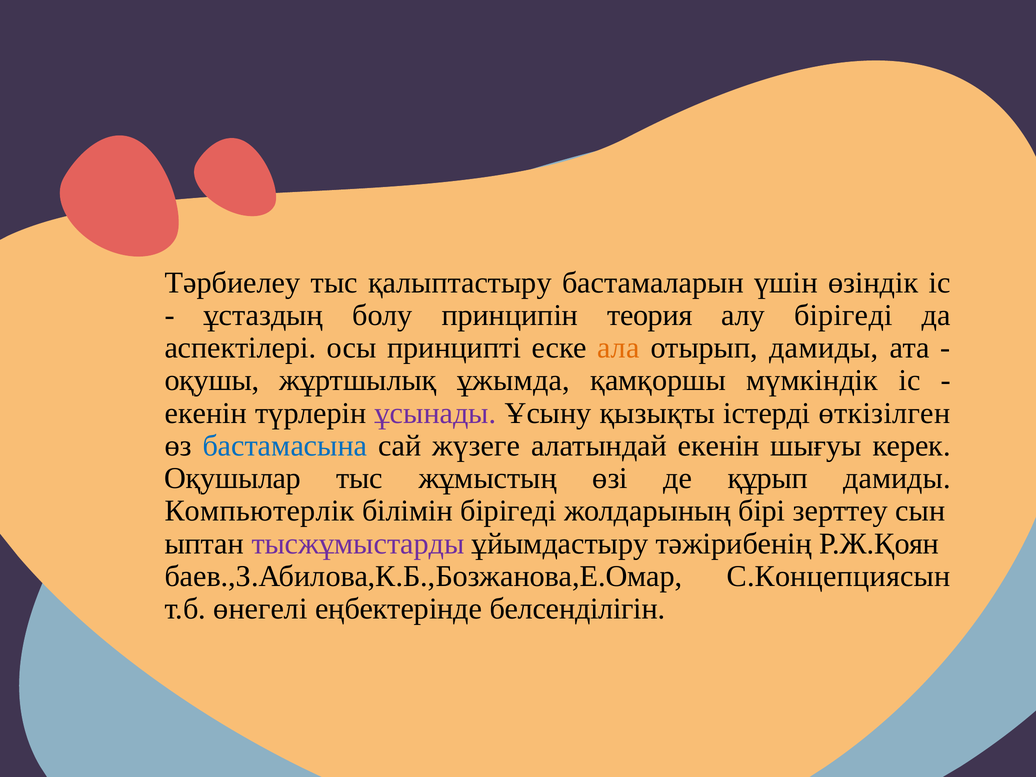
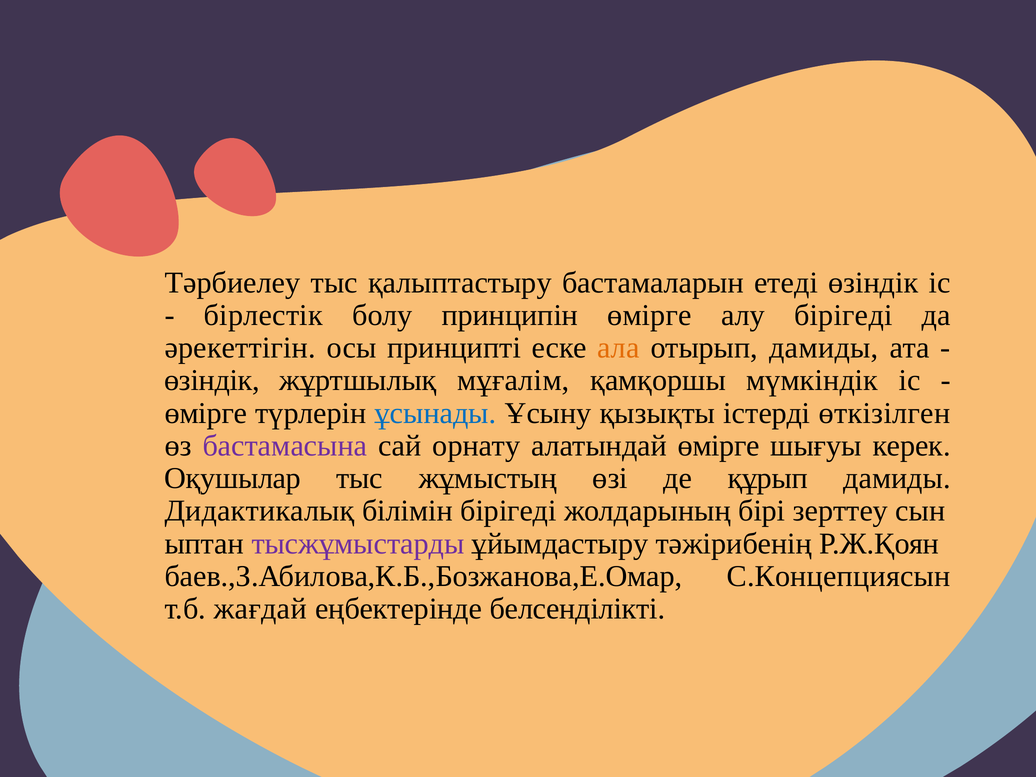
үшін: үшін -> етеді
ұстаздың: ұстаздың -> бірлестік
принципін теория: теория -> өмірге
аспектілері: аспектілері -> әрекеттігін
оқушы at (212, 380): оқушы -> өзіндік
ұжымда: ұжымда -> мұғалім
екенін at (206, 413): екенін -> өмірге
ұсынады colour: purple -> blue
бастамасына colour: blue -> purple
жүзеге: жүзеге -> орнату
алатындай екенін: екенін -> өмірге
Компьютерлік: Компьютерлік -> Дидактикалық
өнегелі: өнегелі -> жағдай
белсенділігін: белсенділігін -> белсенділікті
